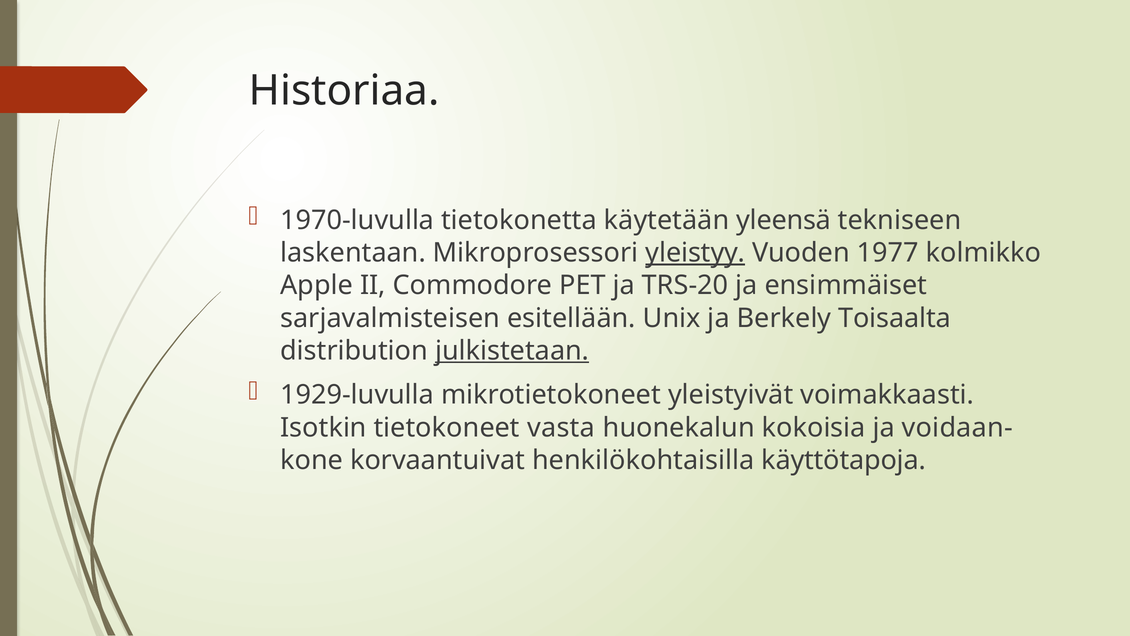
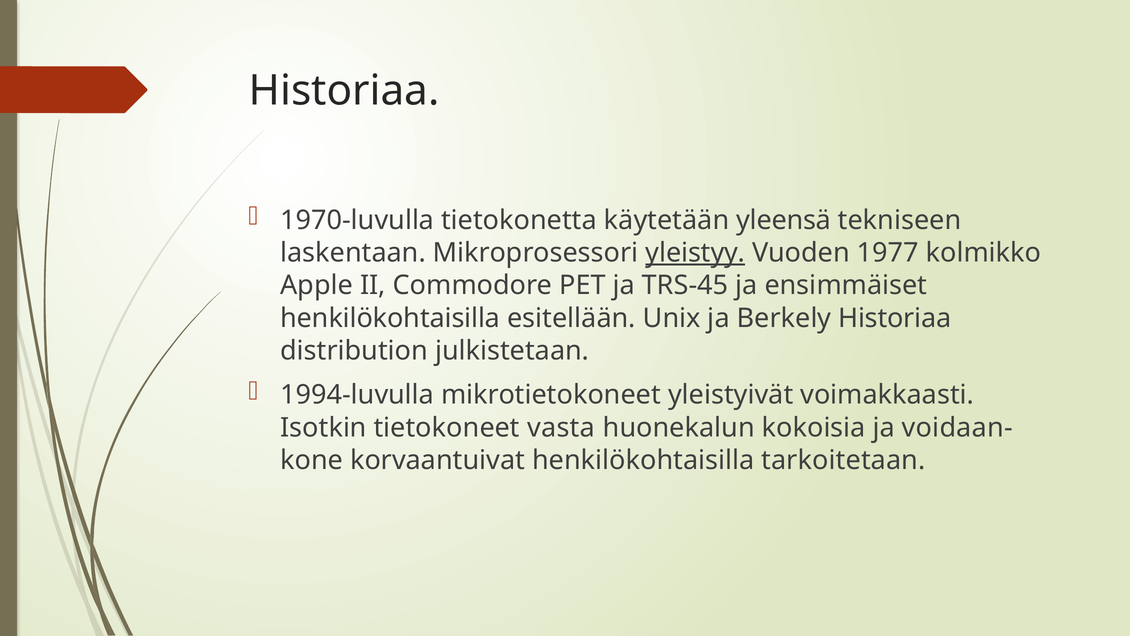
TRS-20: TRS-20 -> TRS-45
sarjavalmisteisen at (390, 318): sarjavalmisteisen -> henkilökohtaisilla
Berkely Toisaalta: Toisaalta -> Historiaa
julkistetaan underline: present -> none
1929-luvulla: 1929-luvulla -> 1994-luvulla
käyttötapoja: käyttötapoja -> tarkoitetaan
